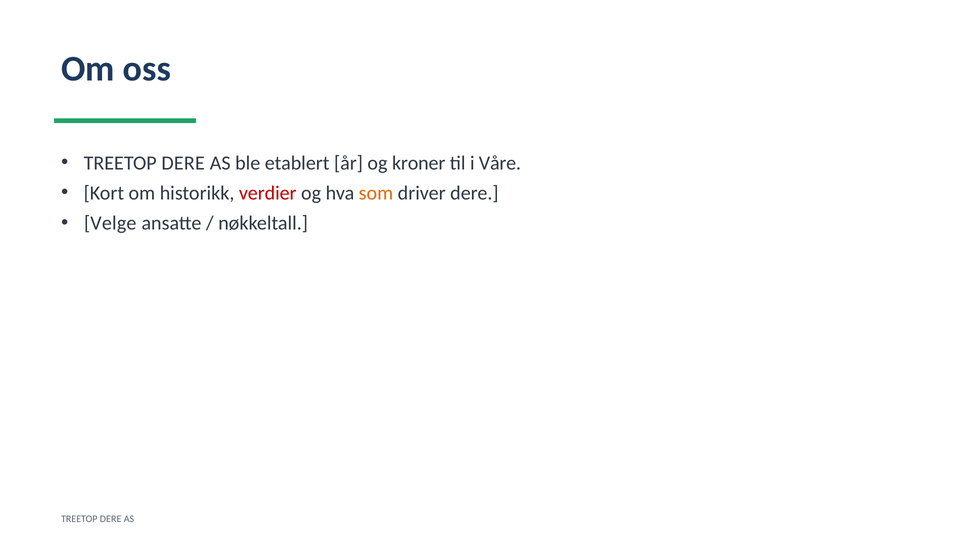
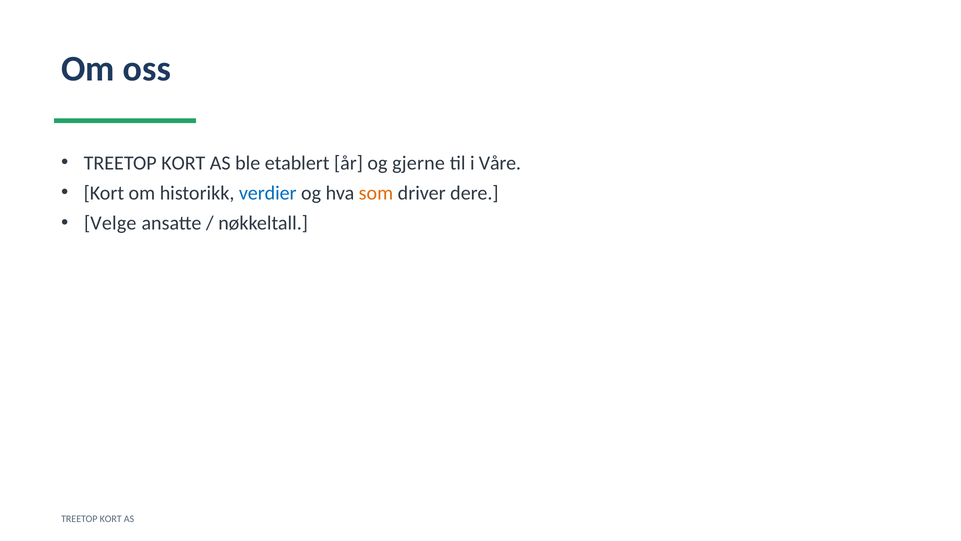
DERE at (183, 163): DERE -> KORT
kroner: kroner -> gjerne
verdier colour: red -> blue
DERE at (111, 519): DERE -> KORT
